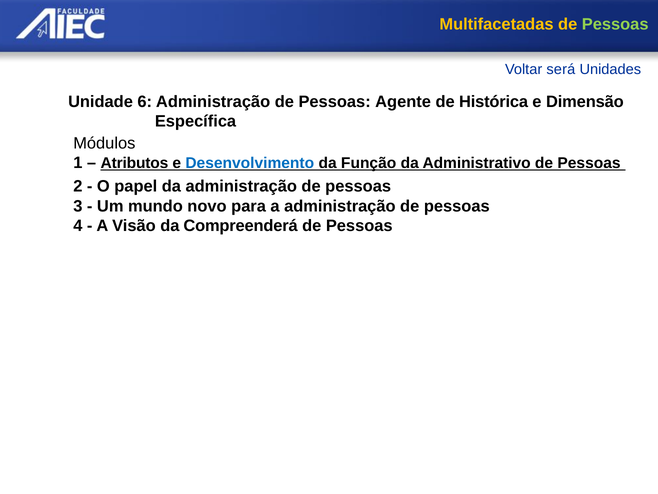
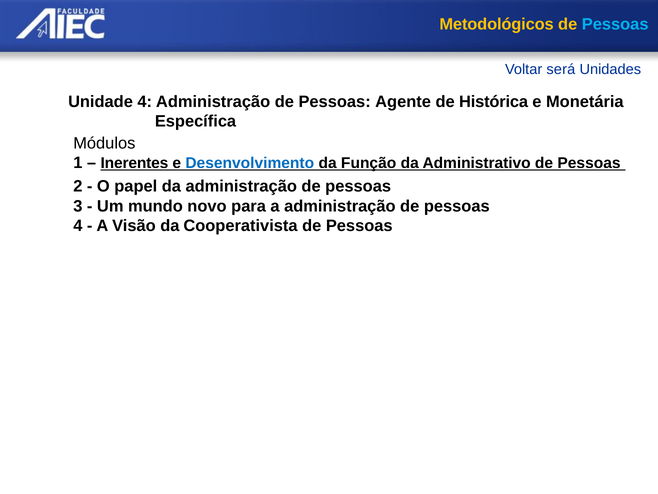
Multifacetadas: Multifacetadas -> Metodológicos
Pessoas at (615, 25) colour: light green -> light blue
Unidade 6: 6 -> 4
Dimensão: Dimensão -> Monetária
Atributos: Atributos -> Inerentes
Compreenderá: Compreenderá -> Cooperativista
